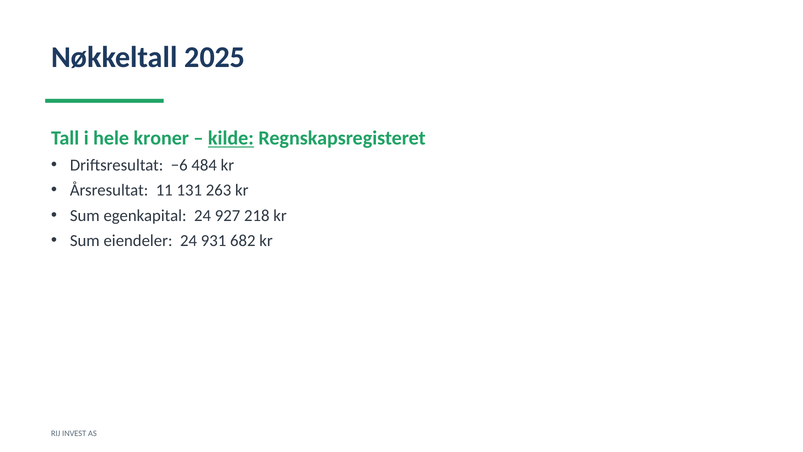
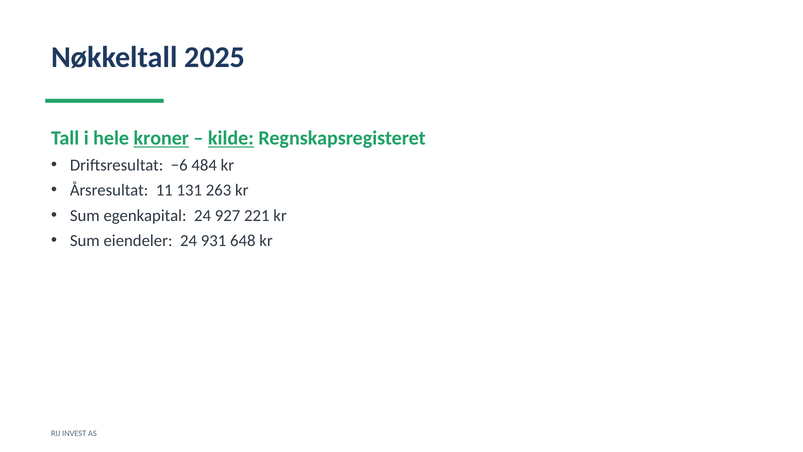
kroner underline: none -> present
218: 218 -> 221
682: 682 -> 648
